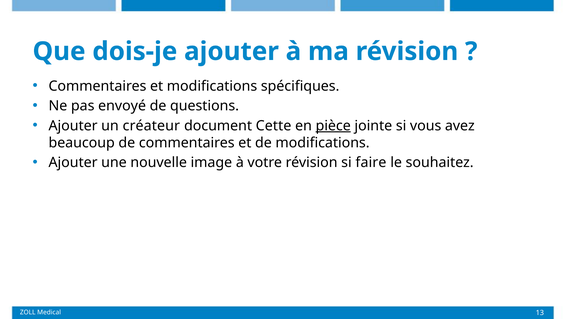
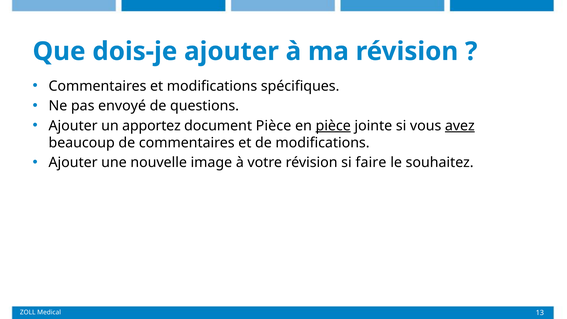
créateur: créateur -> apportez
document Cette: Cette -> Pièce
avez underline: none -> present
